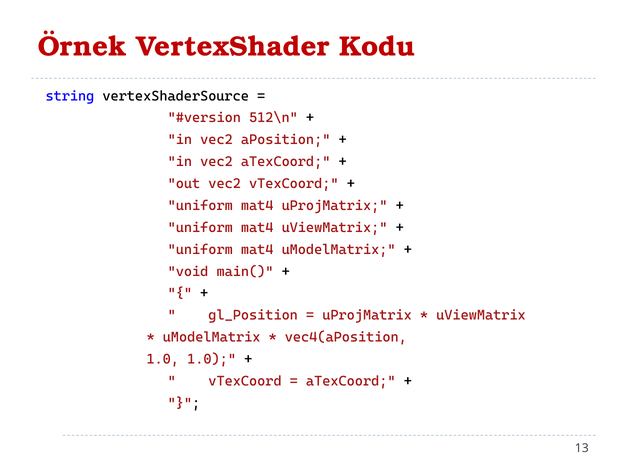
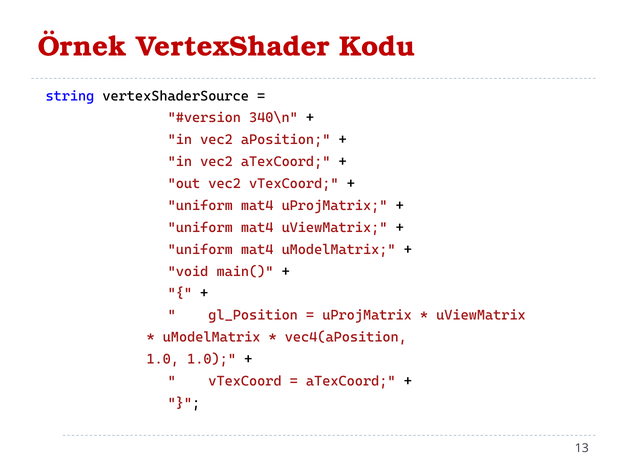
512\n: 512\n -> 340\n
